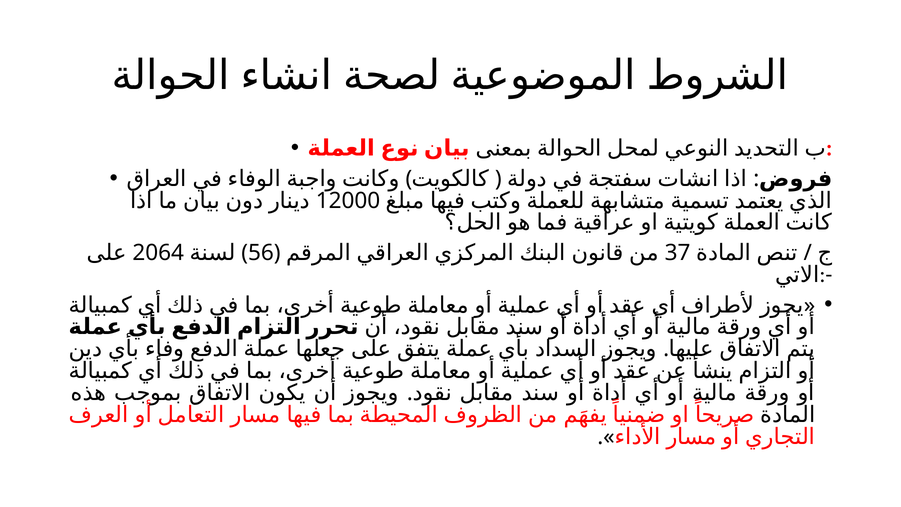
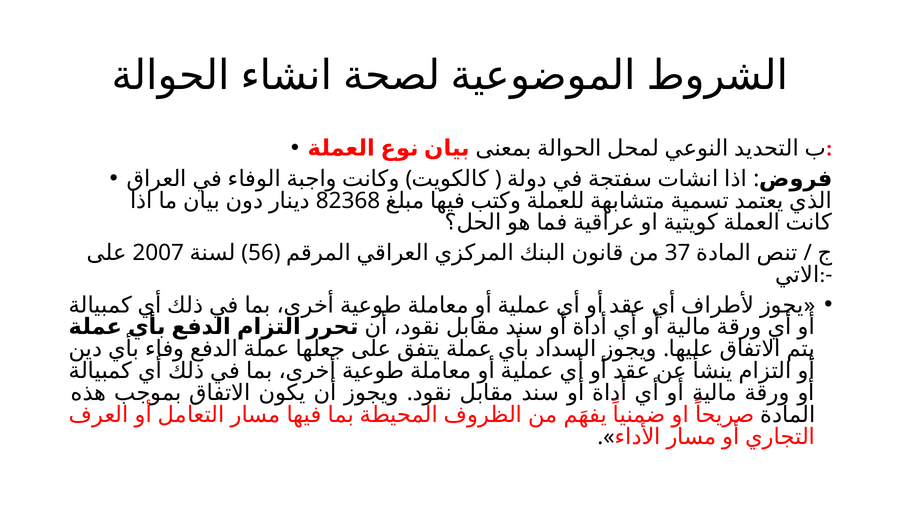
12000: 12000 -> 82368
2064: 2064 -> 2007
